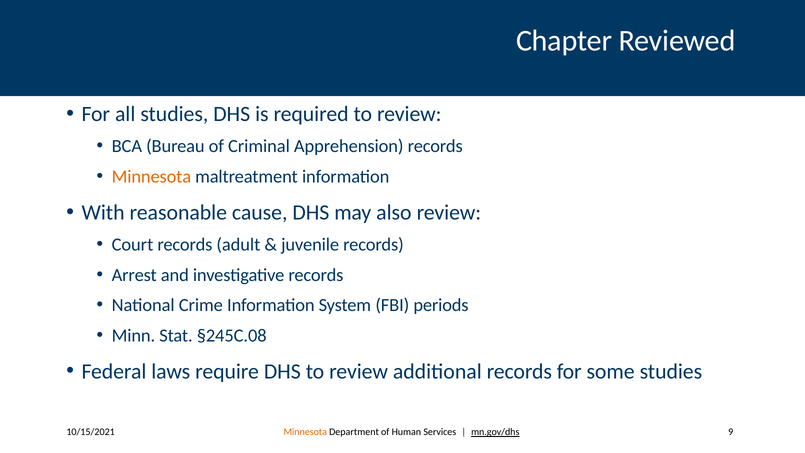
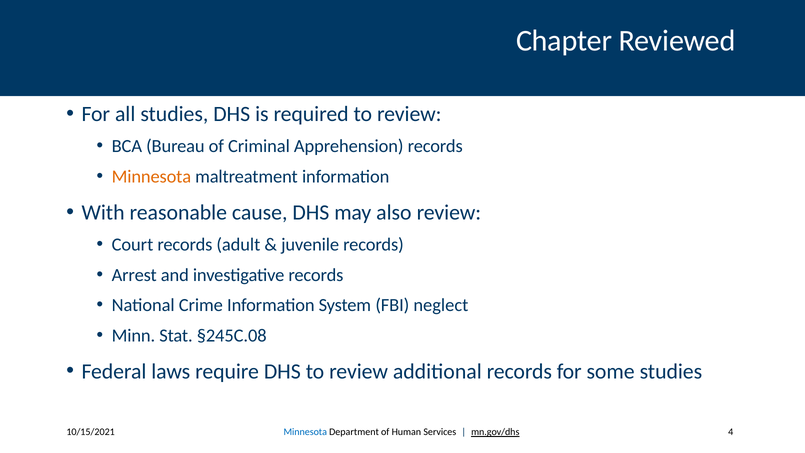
periods: periods -> neglect
Minnesota at (305, 432) colour: orange -> blue
9: 9 -> 4
